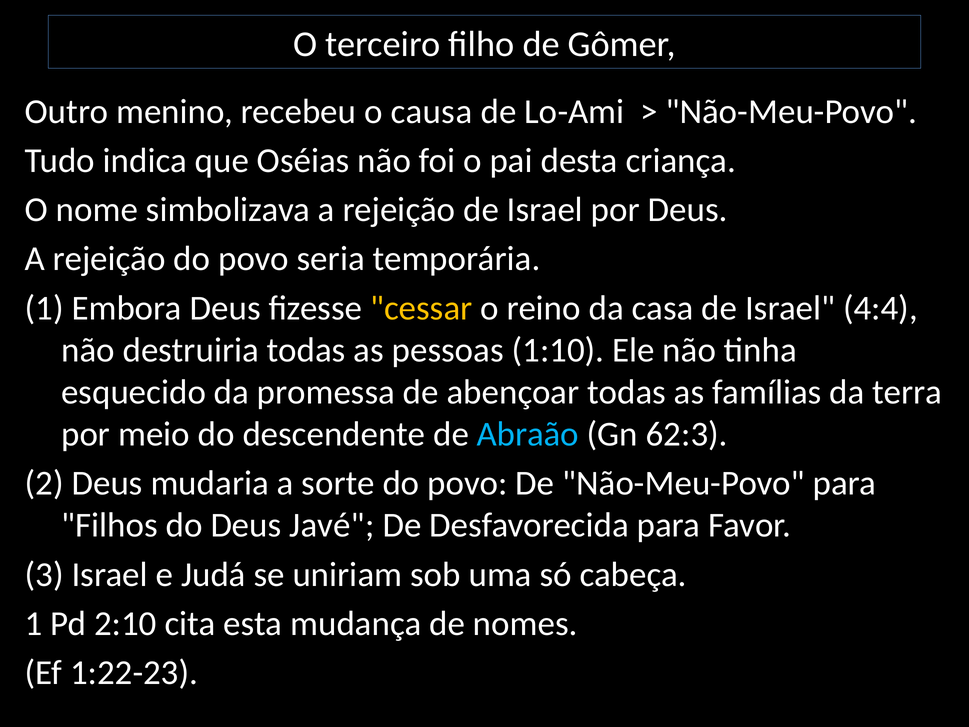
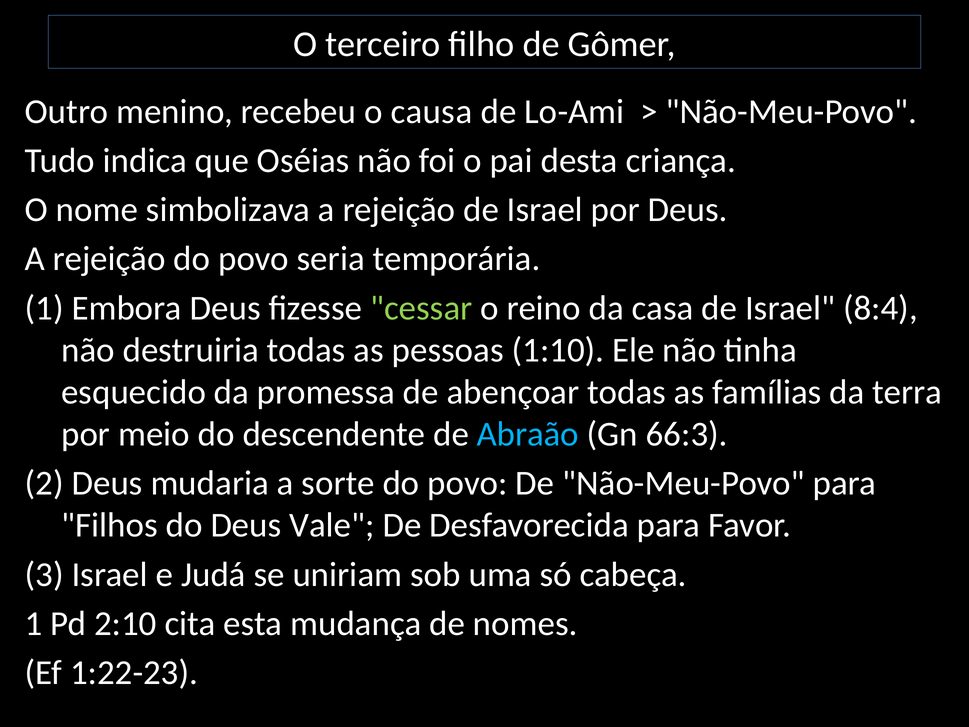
cessar colour: yellow -> light green
4:4: 4:4 -> 8:4
62:3: 62:3 -> 66:3
Javé: Javé -> Vale
